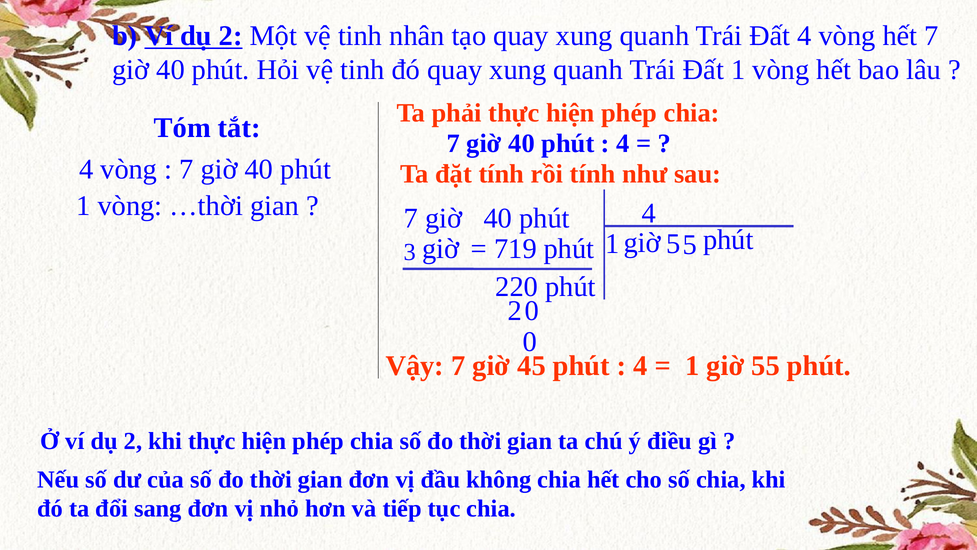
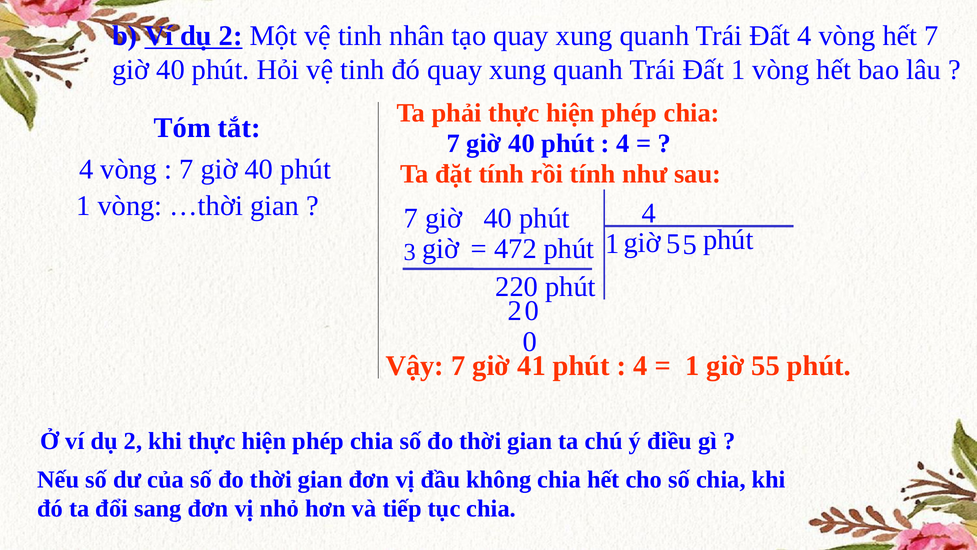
719: 719 -> 472
45: 45 -> 41
